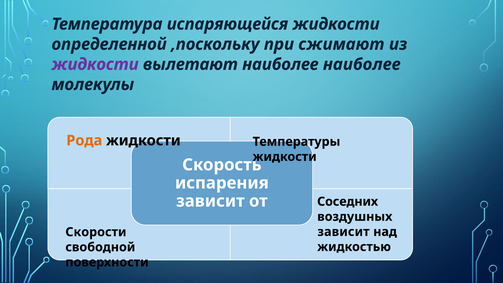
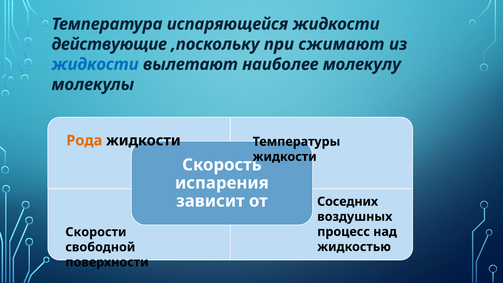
определенной: определенной -> действующие
жидкости at (95, 64) colour: purple -> blue
наиболее наиболее: наиболее -> молекулу
зависит at (344, 232): зависит -> процесс
